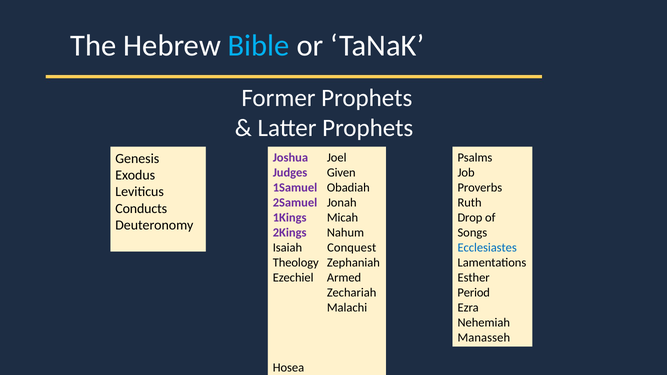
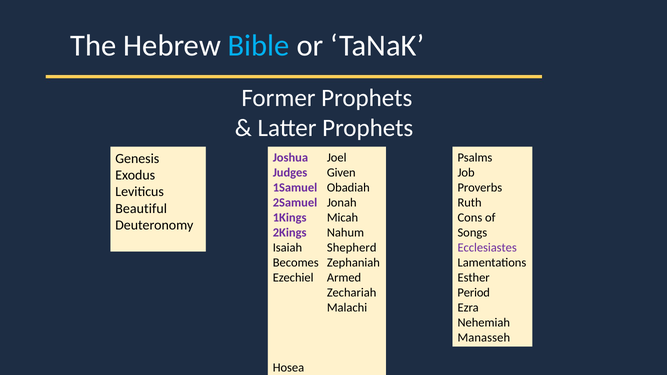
Conducts: Conducts -> Beautiful
Drop: Drop -> Cons
Ecclesiastes colour: blue -> purple
Conquest: Conquest -> Shepherd
Theology: Theology -> Becomes
